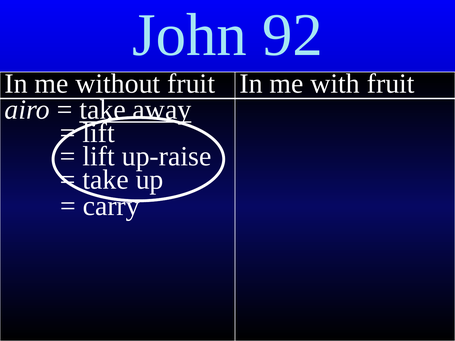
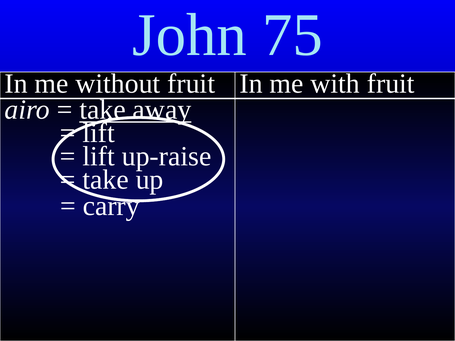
92: 92 -> 75
